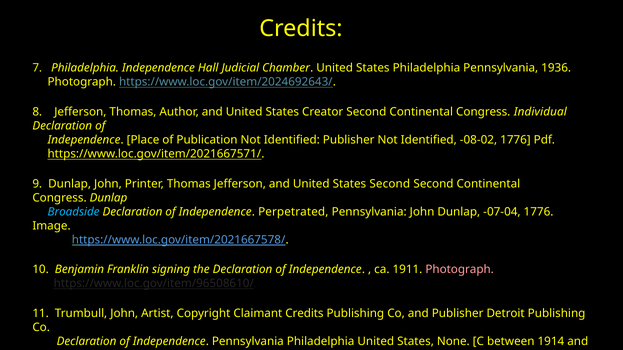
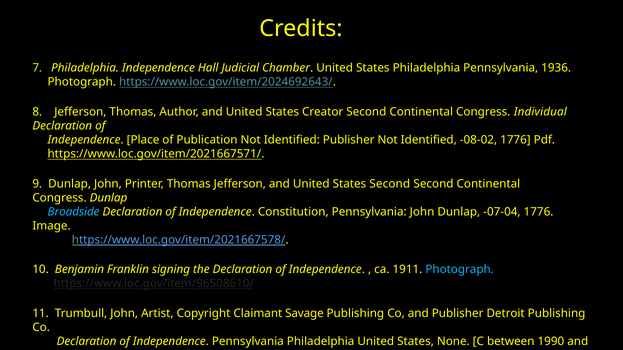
Perpetrated: Perpetrated -> Constitution
Photograph at (460, 270) colour: pink -> light blue
Claimant Credits: Credits -> Savage
1914: 1914 -> 1990
